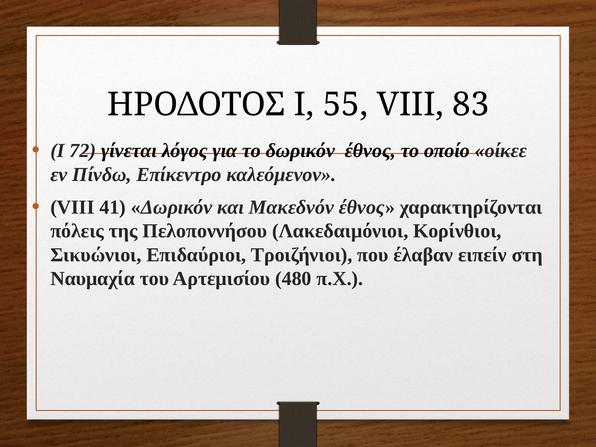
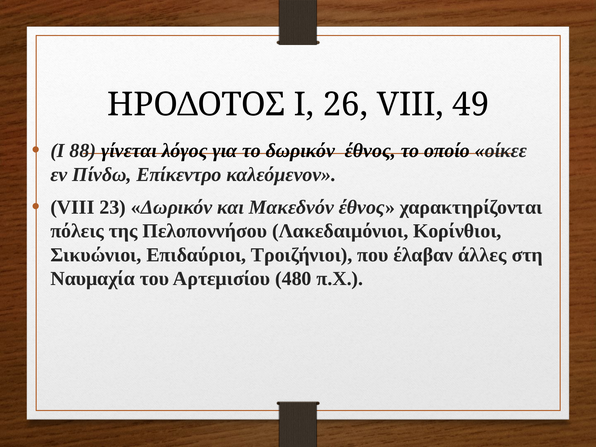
55: 55 -> 26
83: 83 -> 49
72: 72 -> 88
41: 41 -> 23
ειπείν: ειπείν -> άλλες
